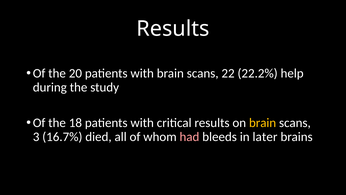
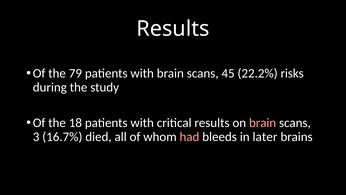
20: 20 -> 79
22: 22 -> 45
help: help -> risks
brain at (263, 123) colour: yellow -> pink
